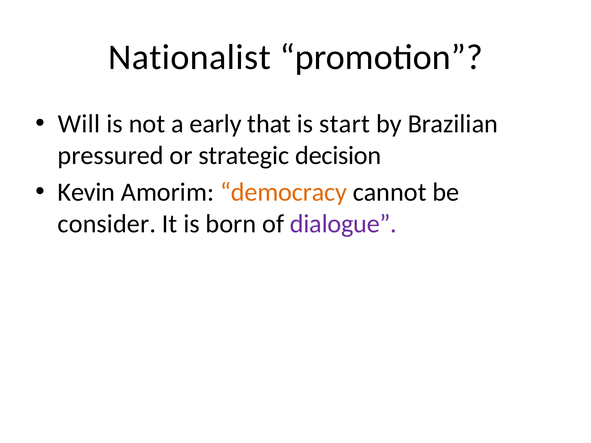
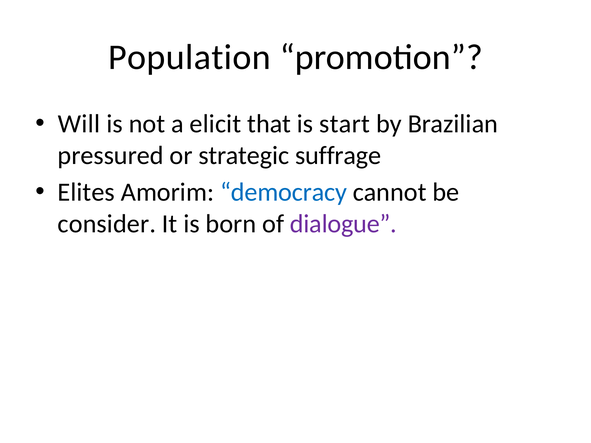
Nationalist: Nationalist -> Population
early: early -> elicit
decision: decision -> suffrage
Kevin: Kevin -> Elites
democracy colour: orange -> blue
